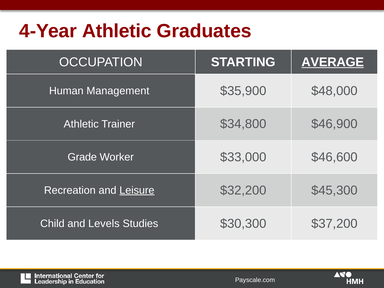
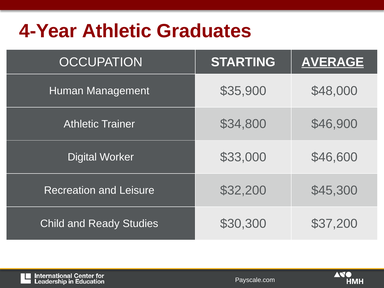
Grade: Grade -> Digital
Leisure underline: present -> none
Levels: Levels -> Ready
